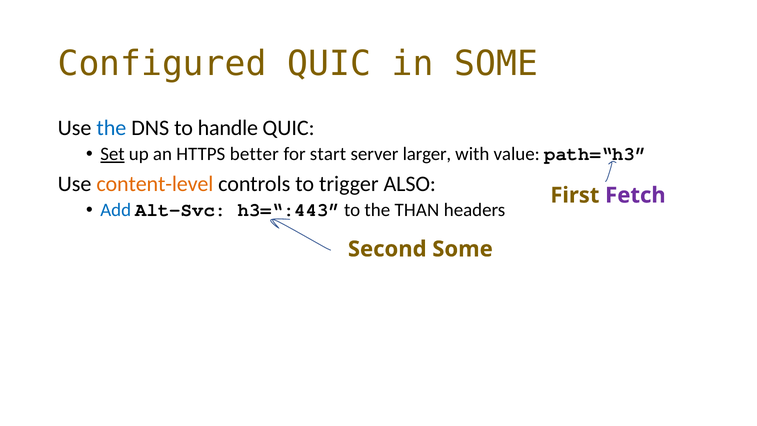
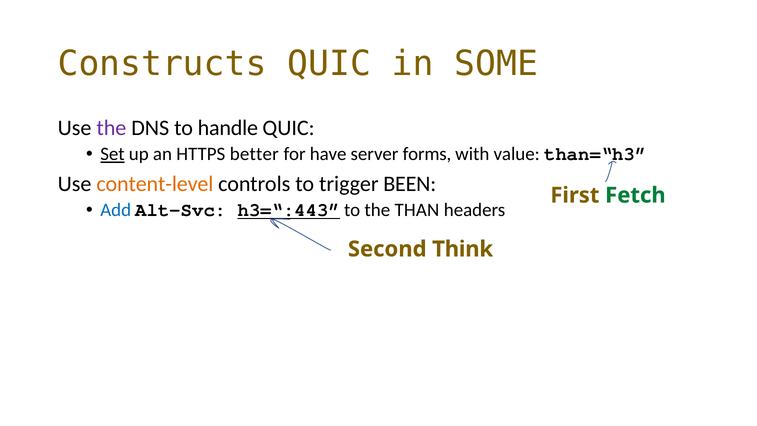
Configured: Configured -> Constructs
the at (111, 128) colour: blue -> purple
start: start -> have
larger: larger -> forms
path=“h3: path=“h3 -> than=“h3
ALSO: ALSO -> BEEN
h3=“:443 underline: none -> present
Fetch colour: purple -> green
Second Some: Some -> Think
